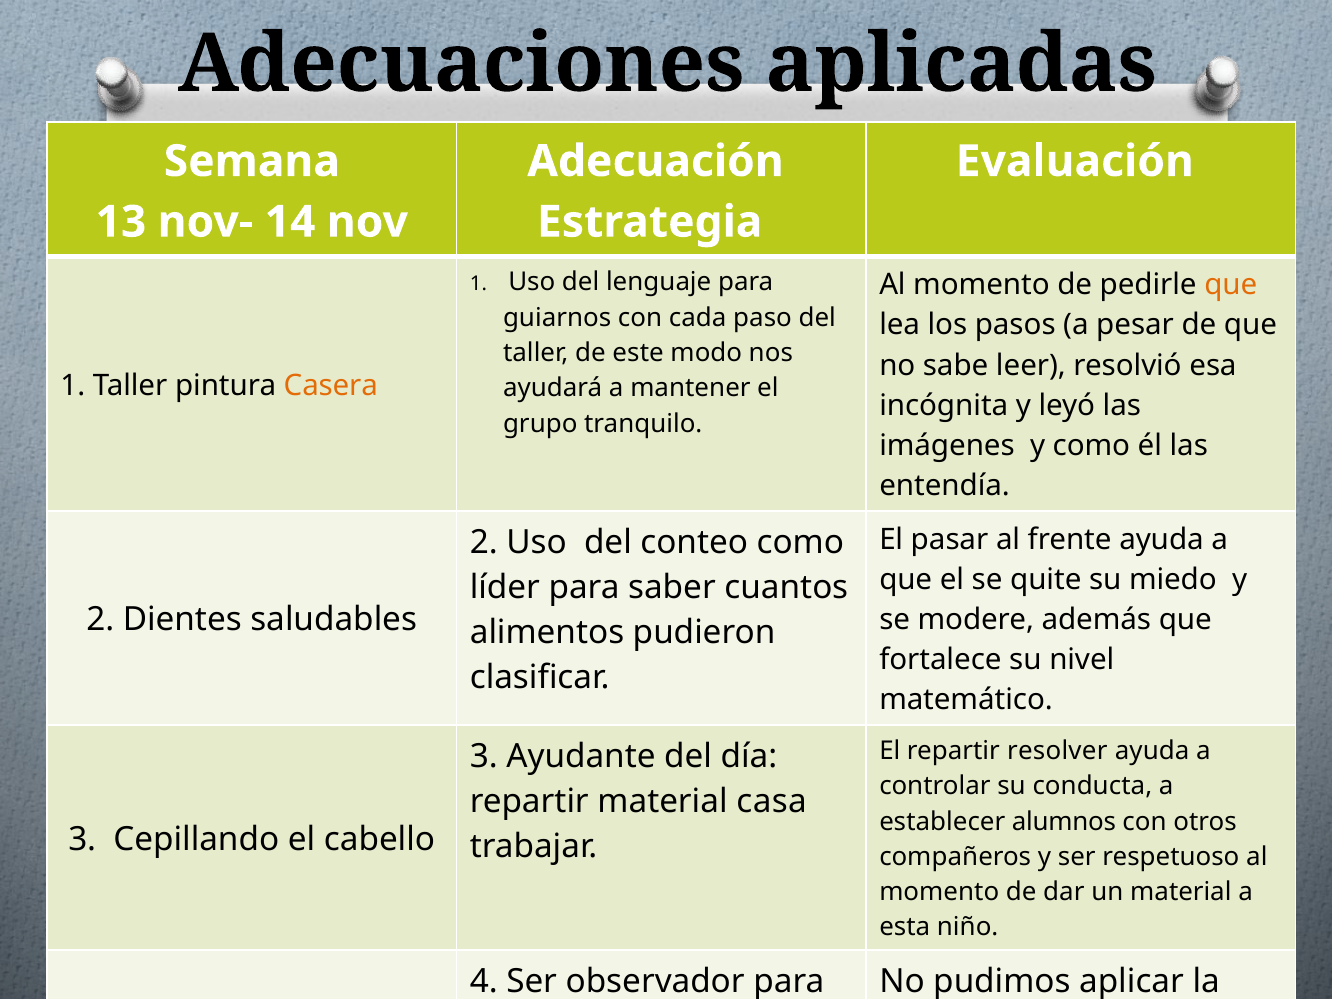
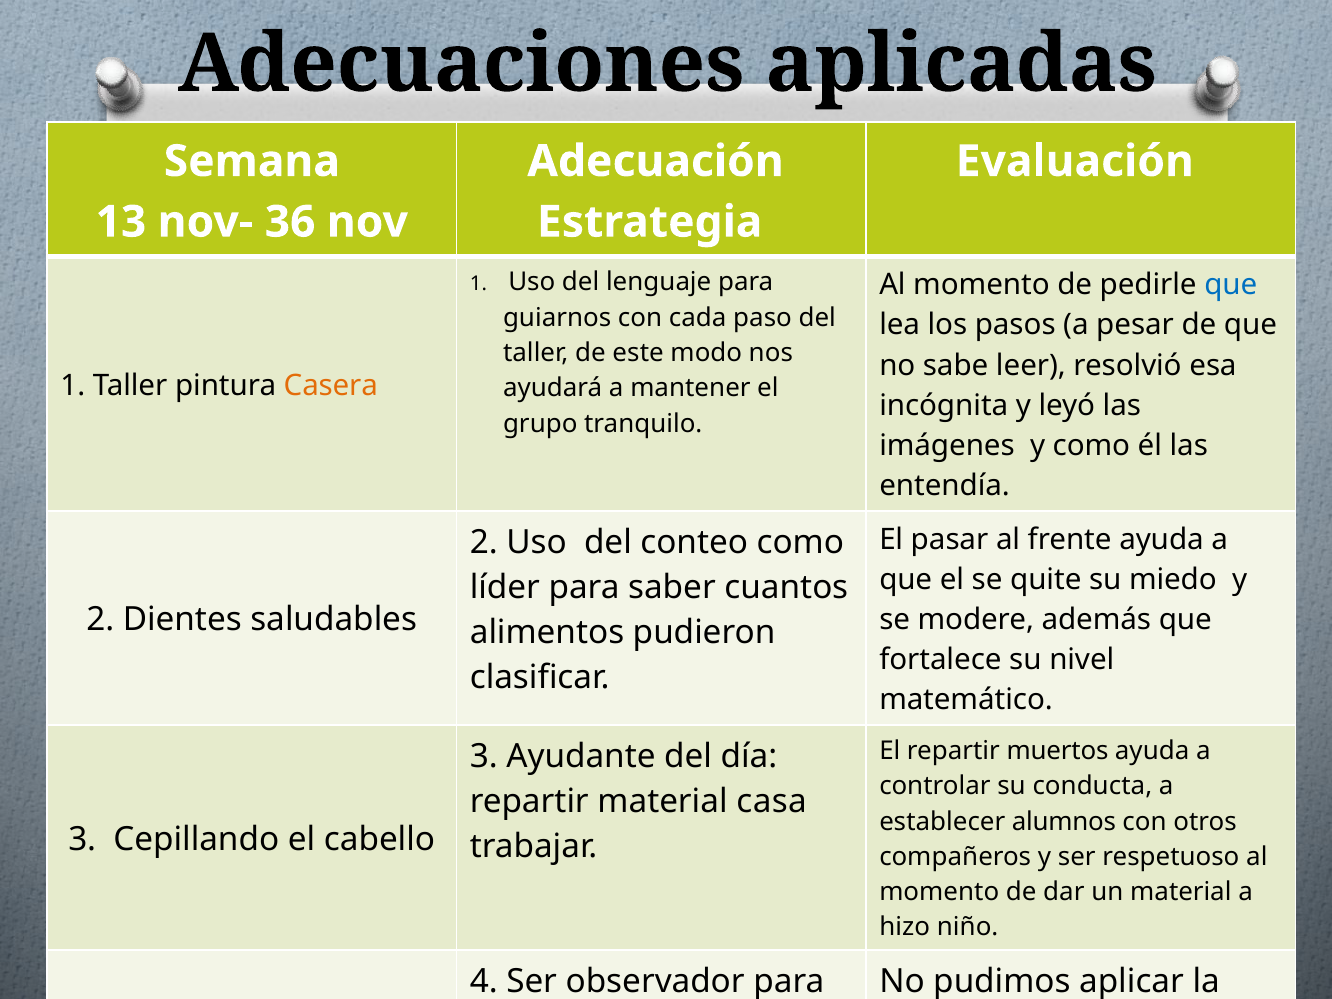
14: 14 -> 36
que at (1231, 285) colour: orange -> blue
resolver: resolver -> muertos
esta: esta -> hizo
